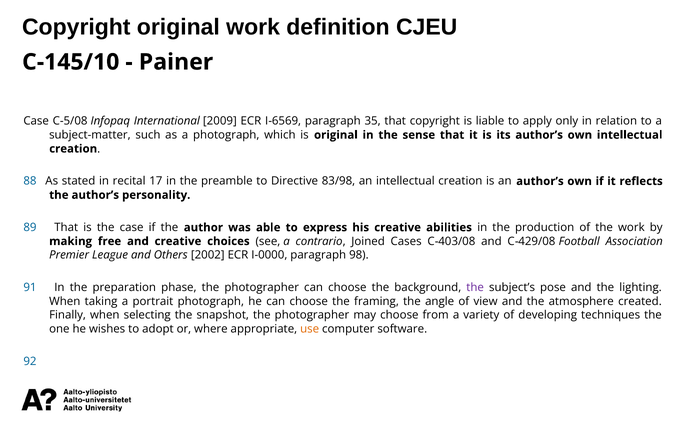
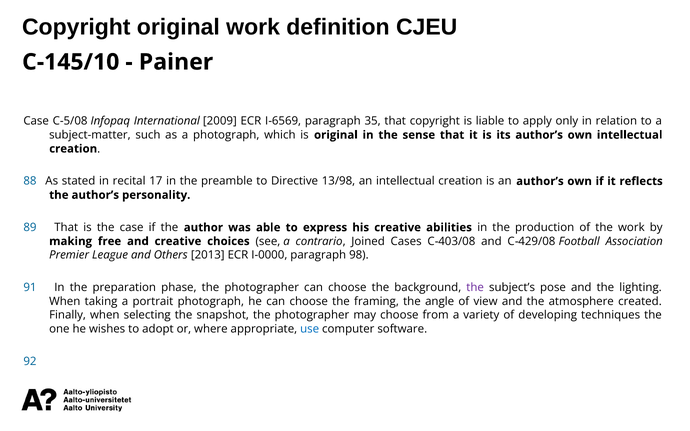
83/98: 83/98 -> 13/98
2002: 2002 -> 2013
use colour: orange -> blue
